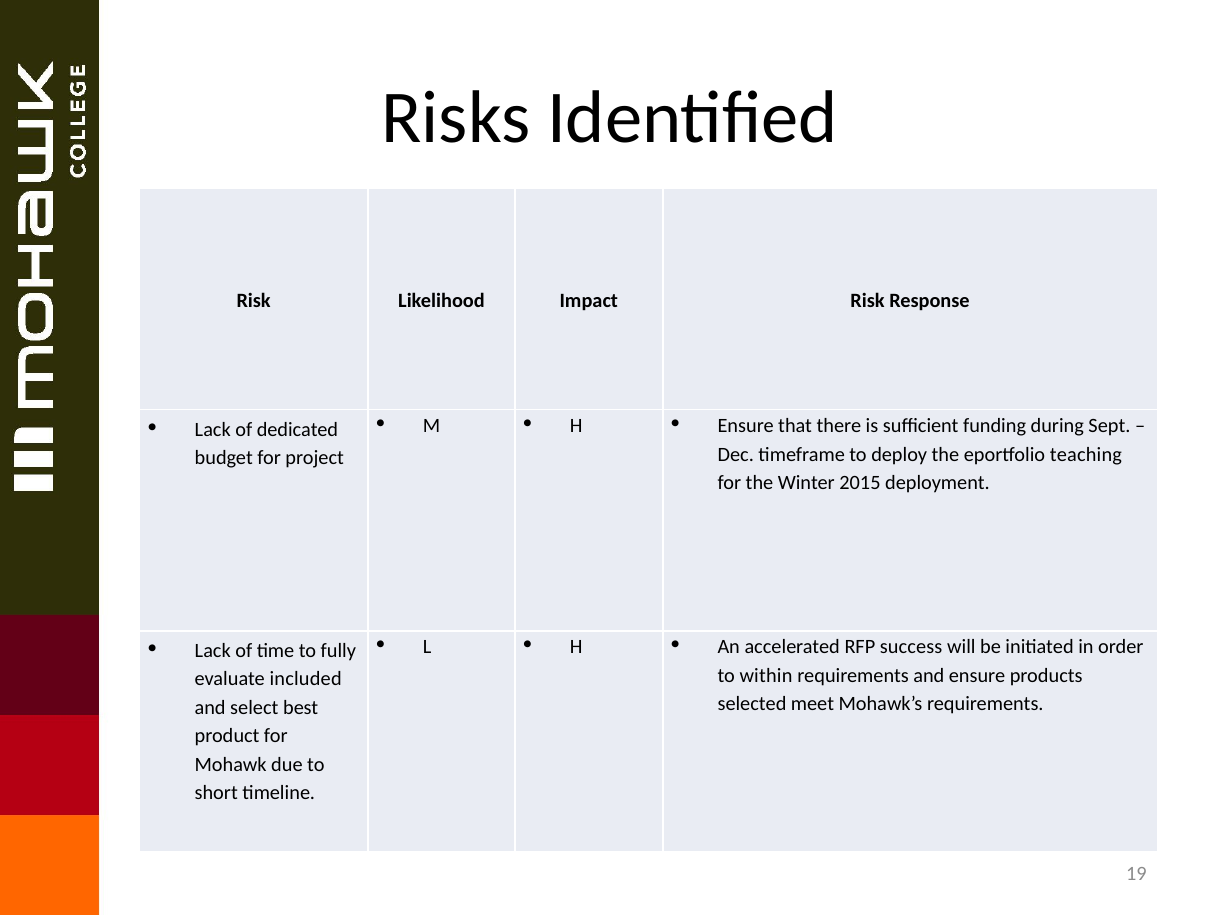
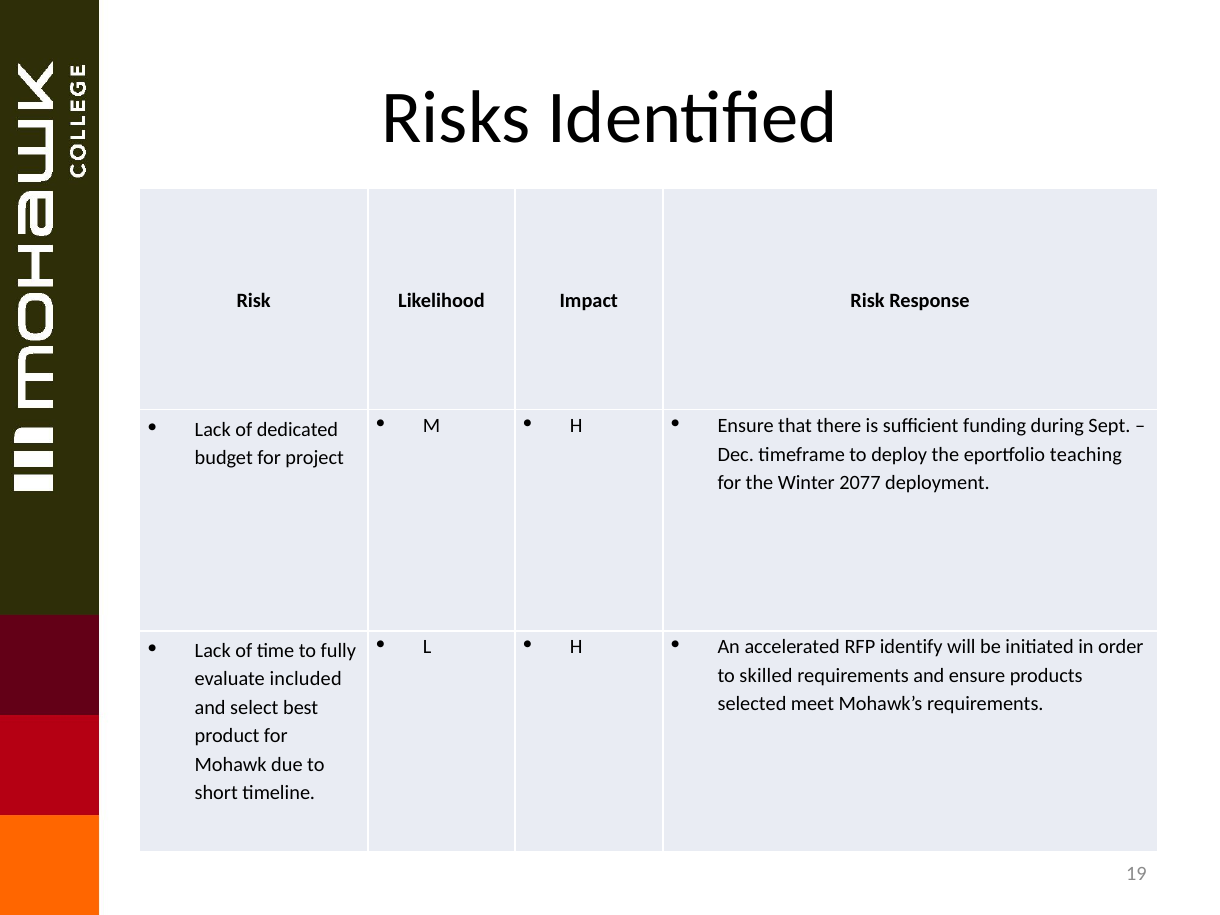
2015: 2015 -> 2077
success: success -> identify
within: within -> skilled
